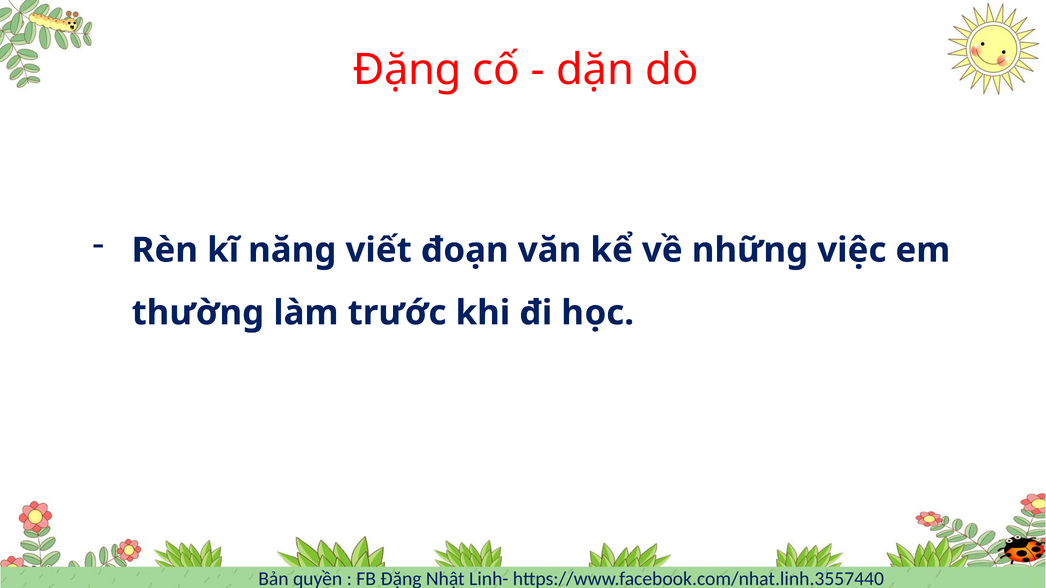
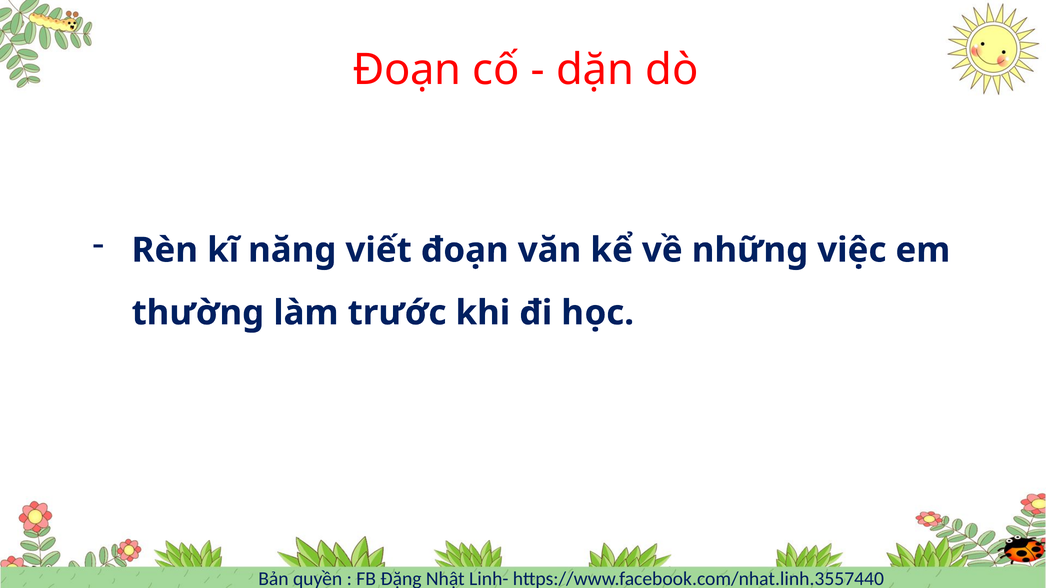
Đặng at (407, 70): Đặng -> Đoạn
